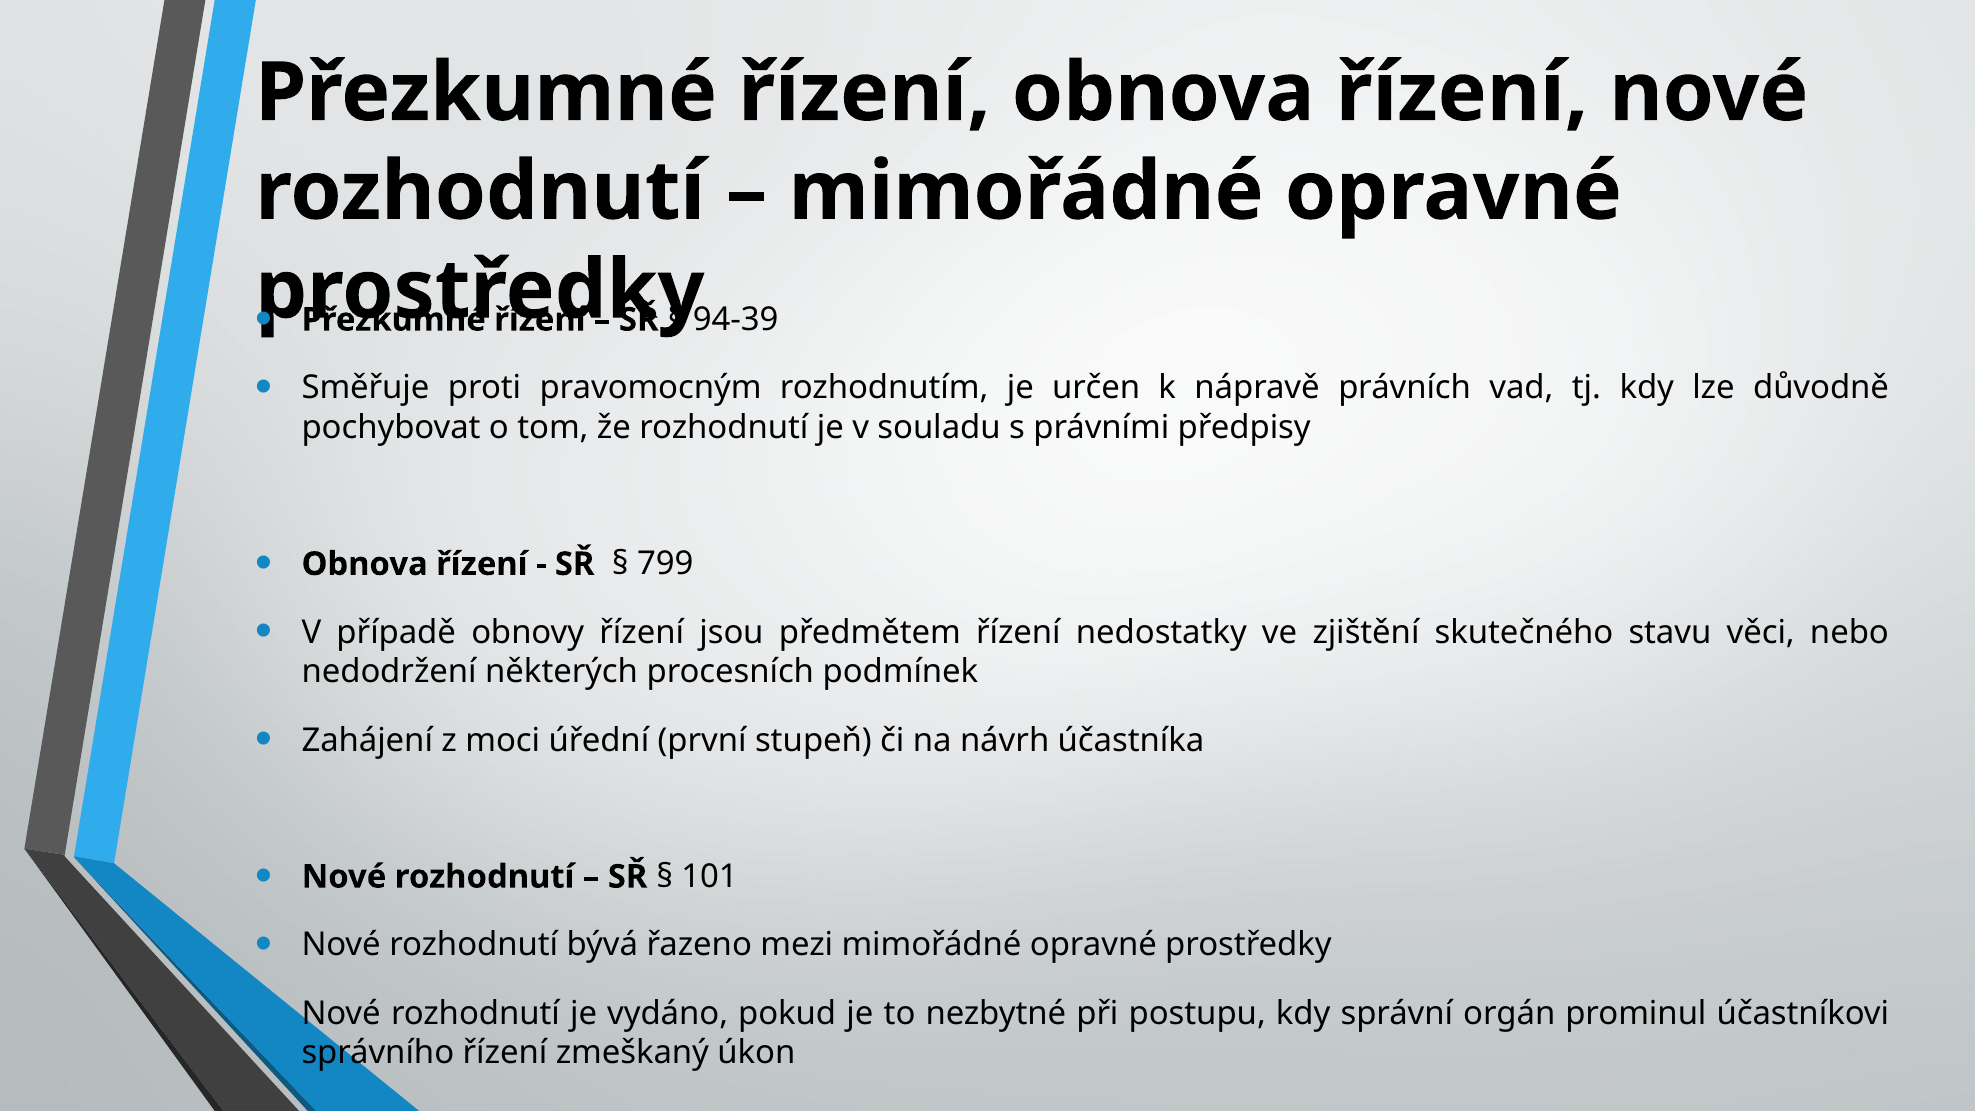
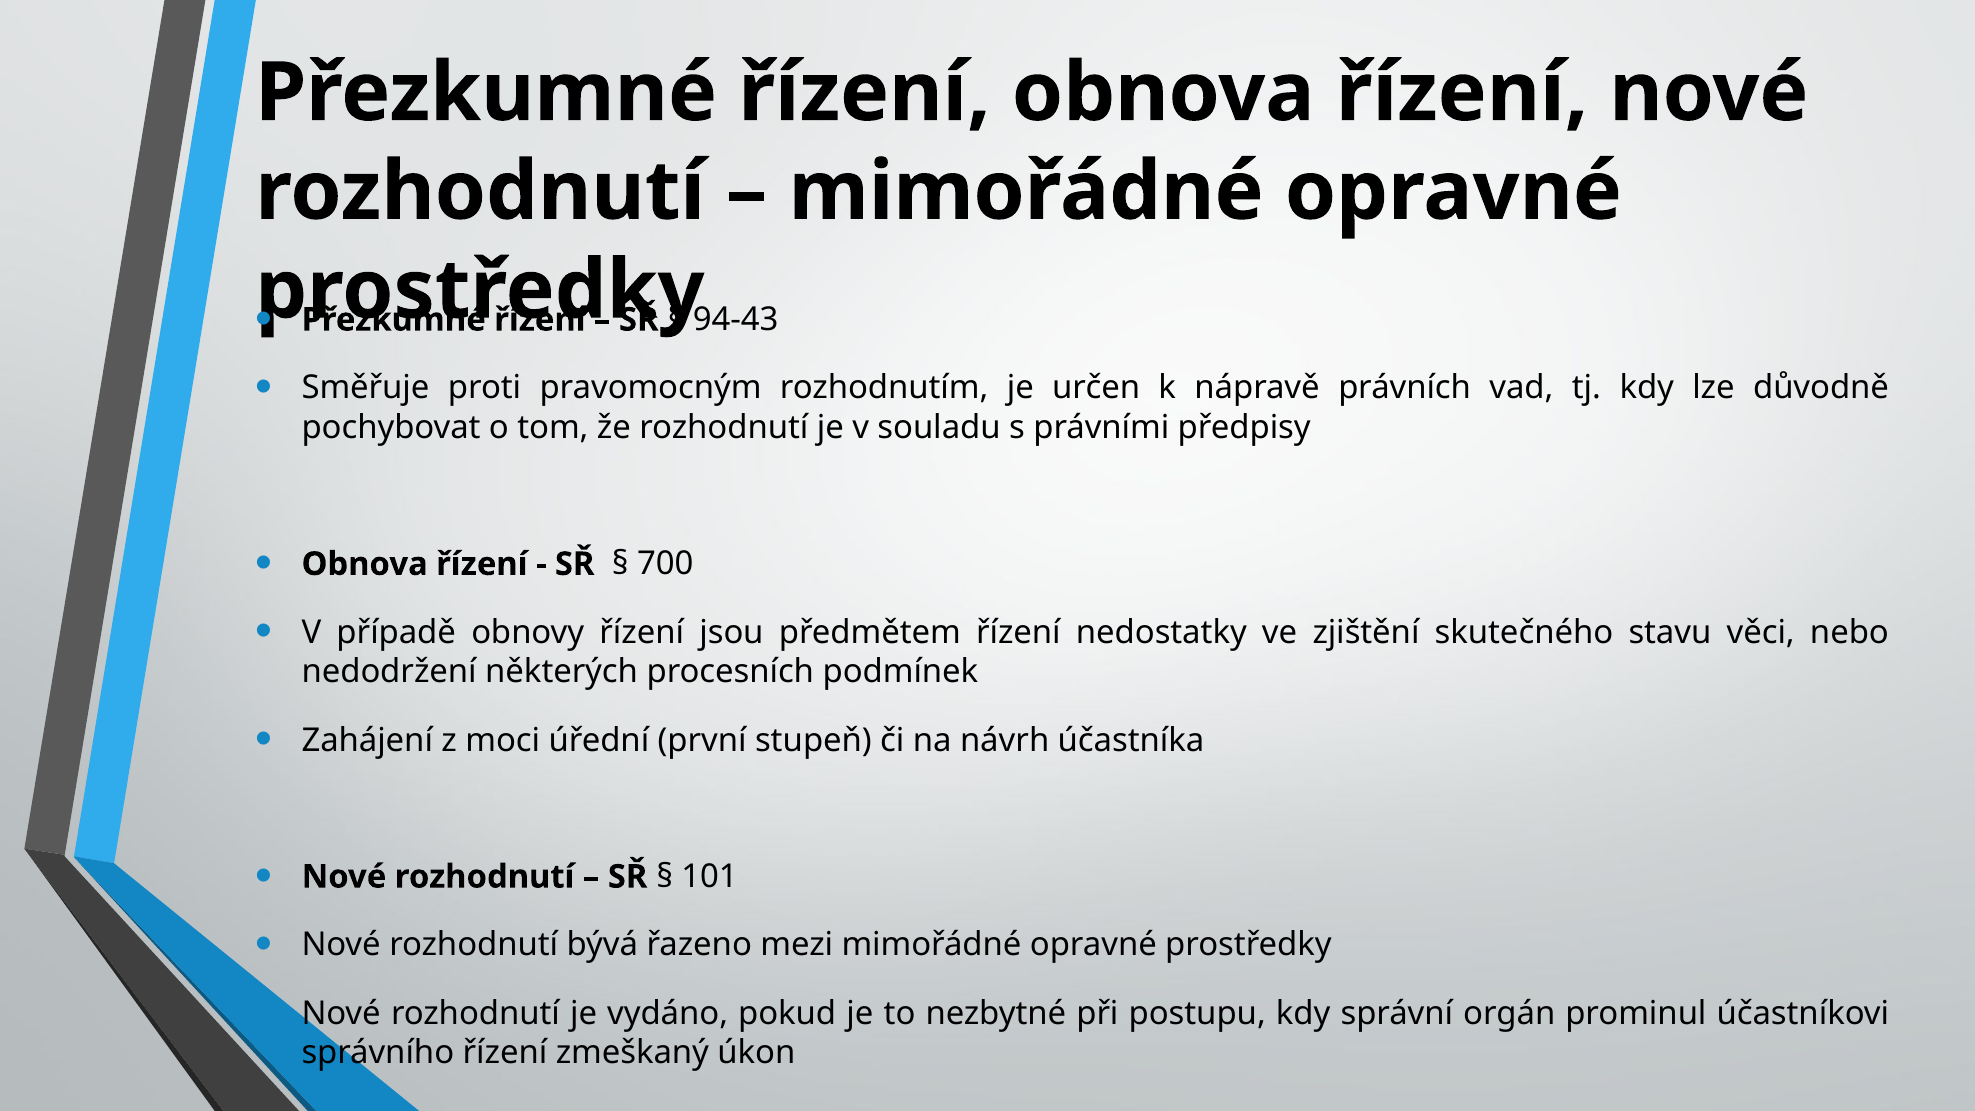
94-39: 94-39 -> 94-43
799: 799 -> 700
